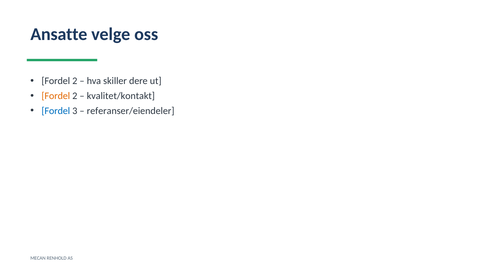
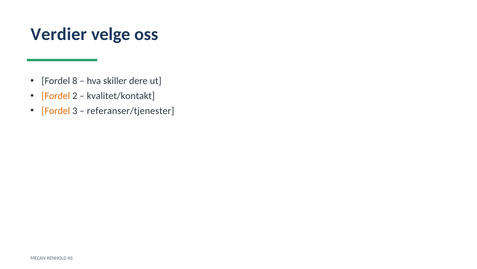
Ansatte: Ansatte -> Verdier
2 at (75, 81): 2 -> 8
Fordel at (56, 111) colour: blue -> orange
referanser/eiendeler: referanser/eiendeler -> referanser/tjenester
